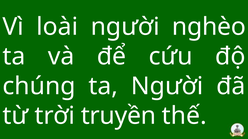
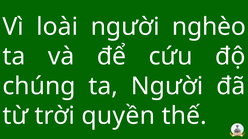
truyền: truyền -> quyền
